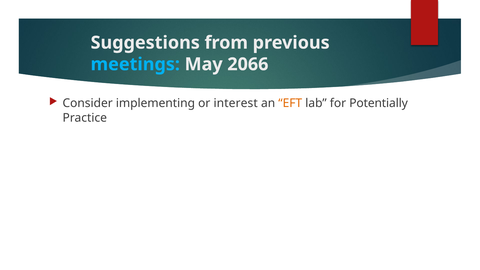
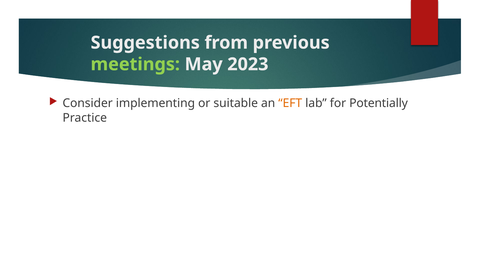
meetings colour: light blue -> light green
2066: 2066 -> 2023
interest: interest -> suitable
